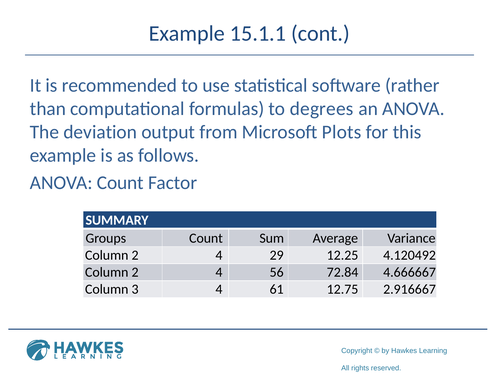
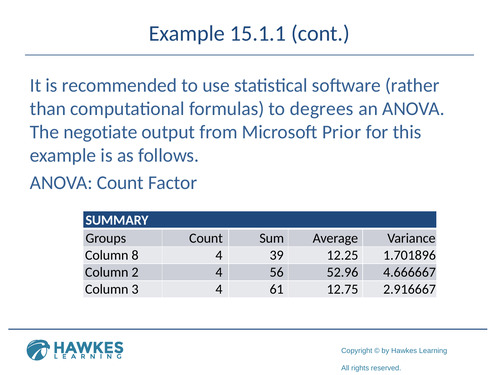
deviation: deviation -> negotiate
Plots: Plots -> Prior
2 at (135, 255): 2 -> 8
29: 29 -> 39
4.120492: 4.120492 -> 1.701896
72.84: 72.84 -> 52.96
